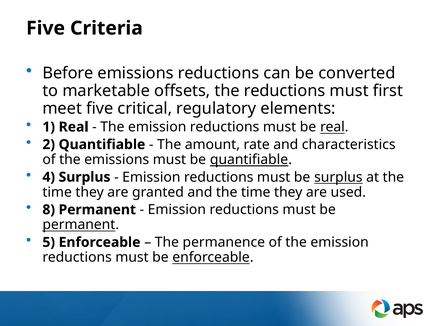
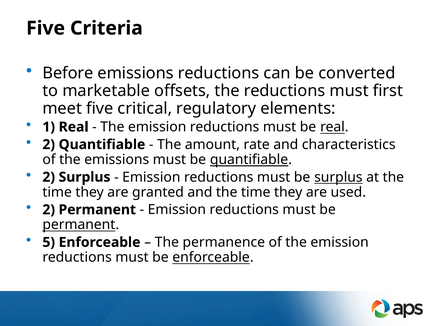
4 at (49, 177): 4 -> 2
8 at (49, 210): 8 -> 2
